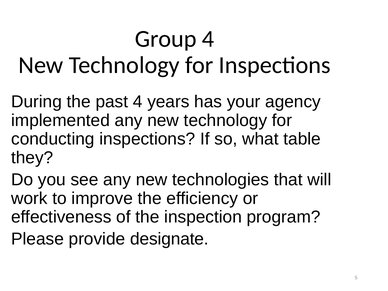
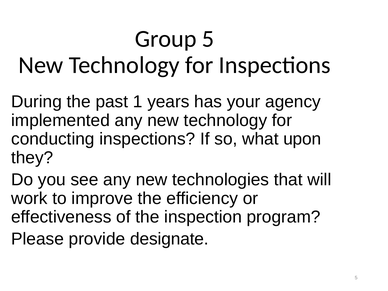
Group 4: 4 -> 5
past 4: 4 -> 1
table: table -> upon
